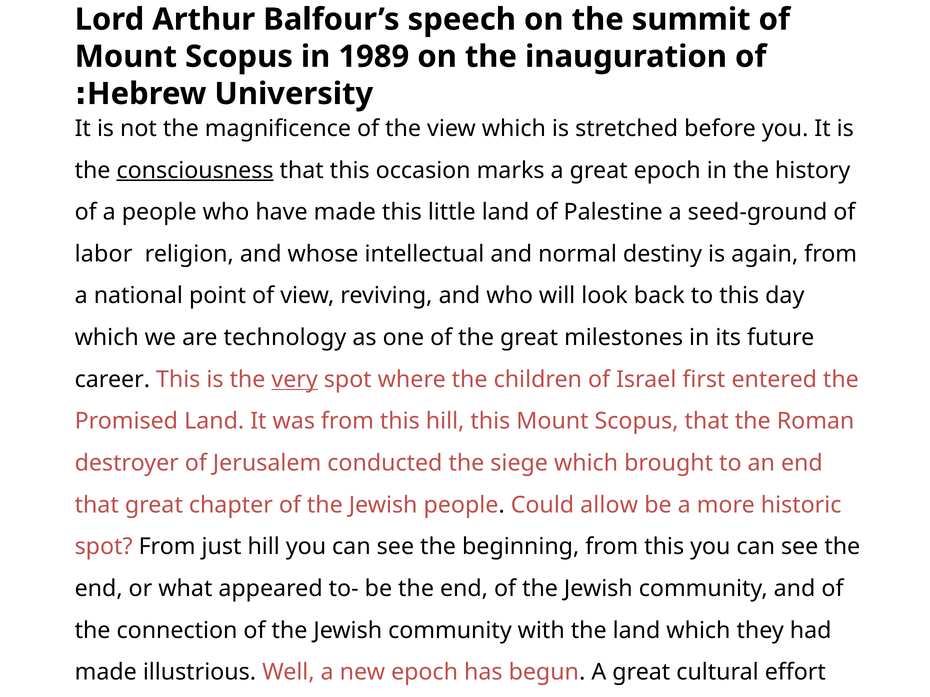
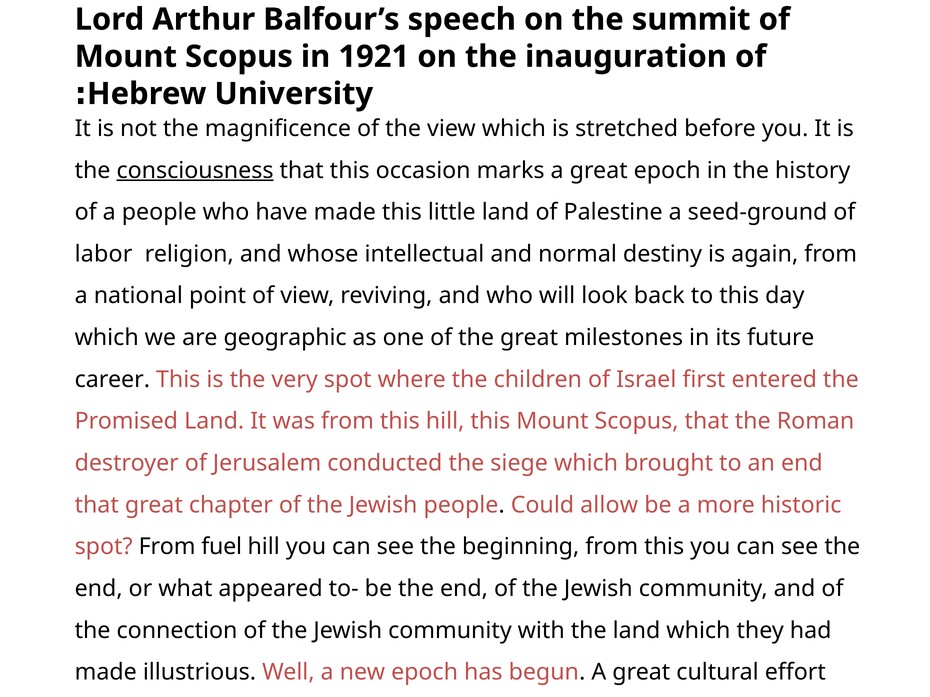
1989: 1989 -> 1921
technology: technology -> geographic
very underline: present -> none
just: just -> fuel
